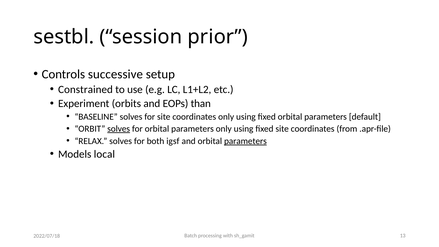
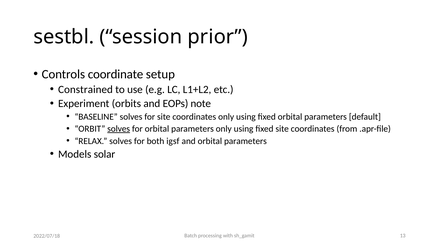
successive: successive -> coordinate
than: than -> note
parameters at (245, 141) underline: present -> none
local: local -> solar
